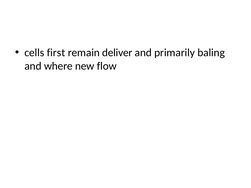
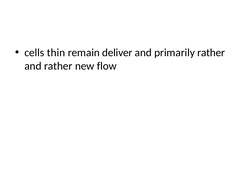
first: first -> thin
primarily baling: baling -> rather
and where: where -> rather
